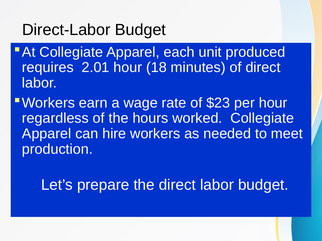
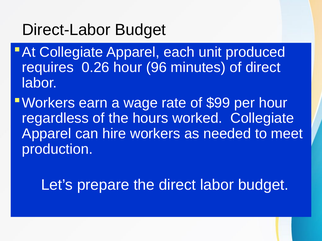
2.01: 2.01 -> 0.26
18: 18 -> 96
$23: $23 -> $99
